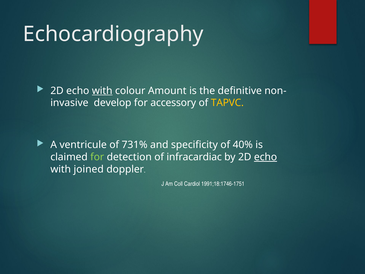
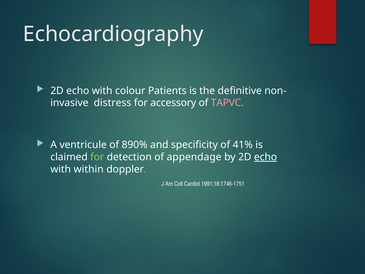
with at (102, 91) underline: present -> none
Amount: Amount -> Patients
develop: develop -> distress
TAPVC colour: yellow -> pink
731%: 731% -> 890%
40%: 40% -> 41%
infracardiac: infracardiac -> appendage
joined: joined -> within
